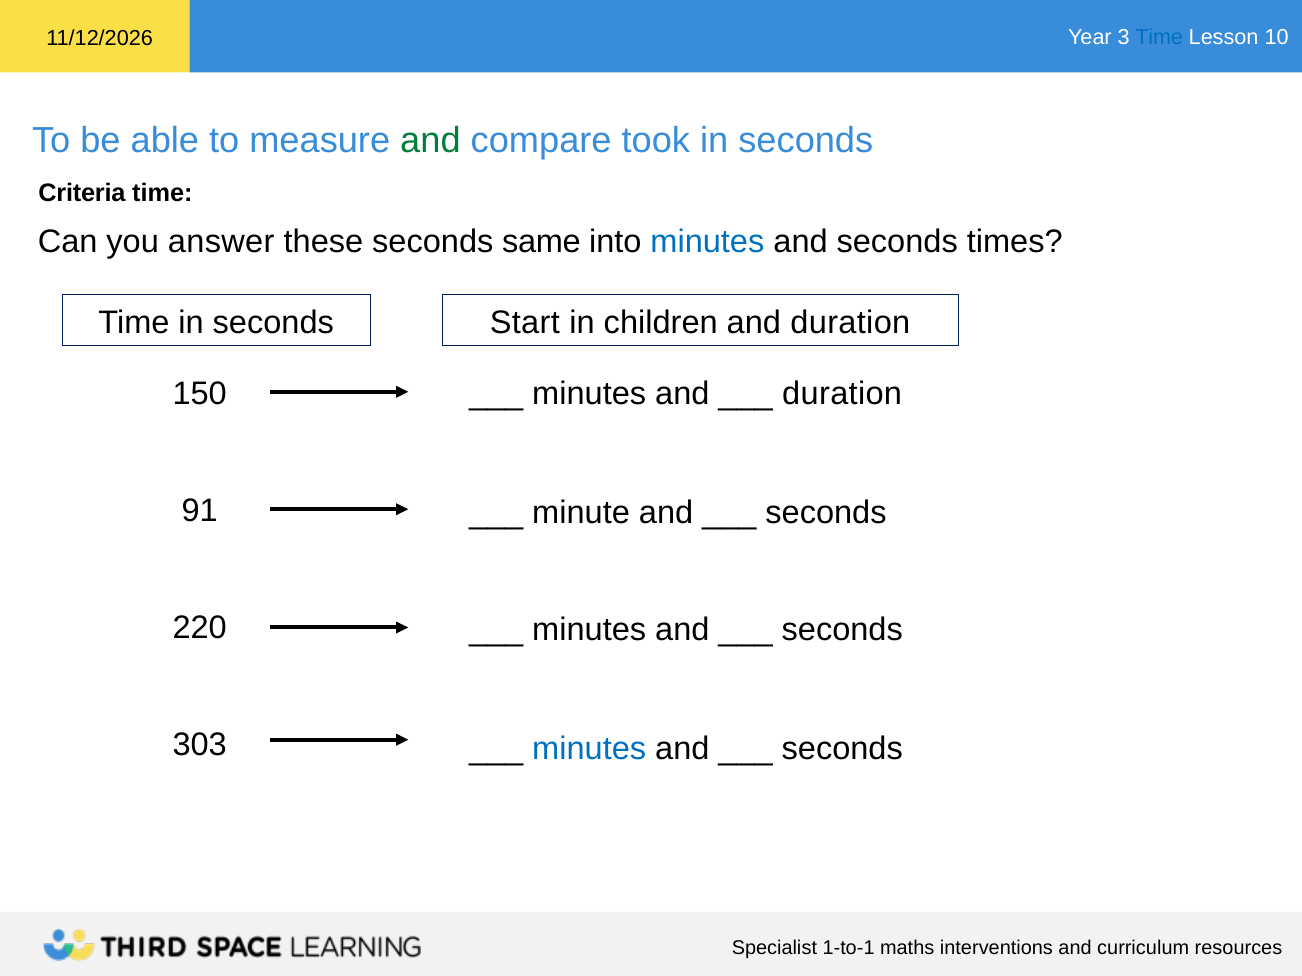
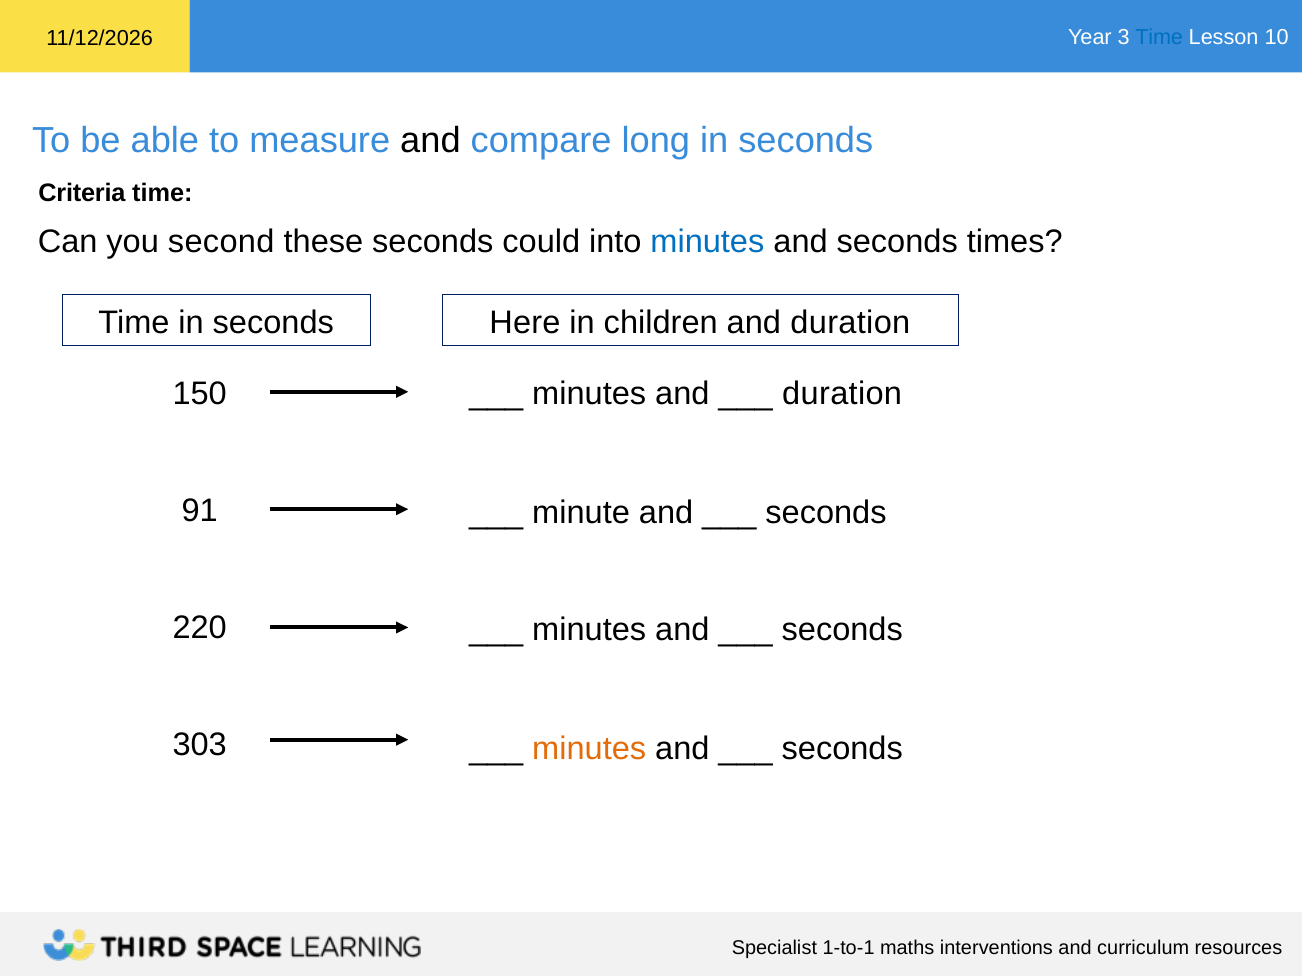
and at (430, 140) colour: green -> black
took: took -> long
answer: answer -> second
same: same -> could
Start: Start -> Here
minutes at (589, 749) colour: blue -> orange
